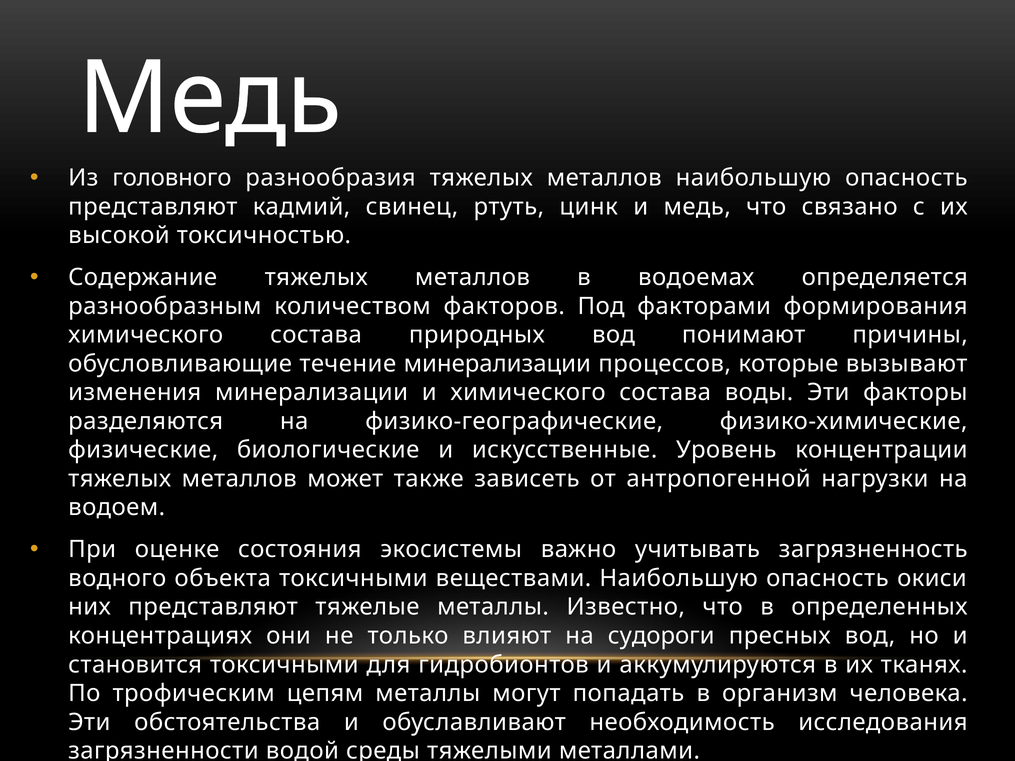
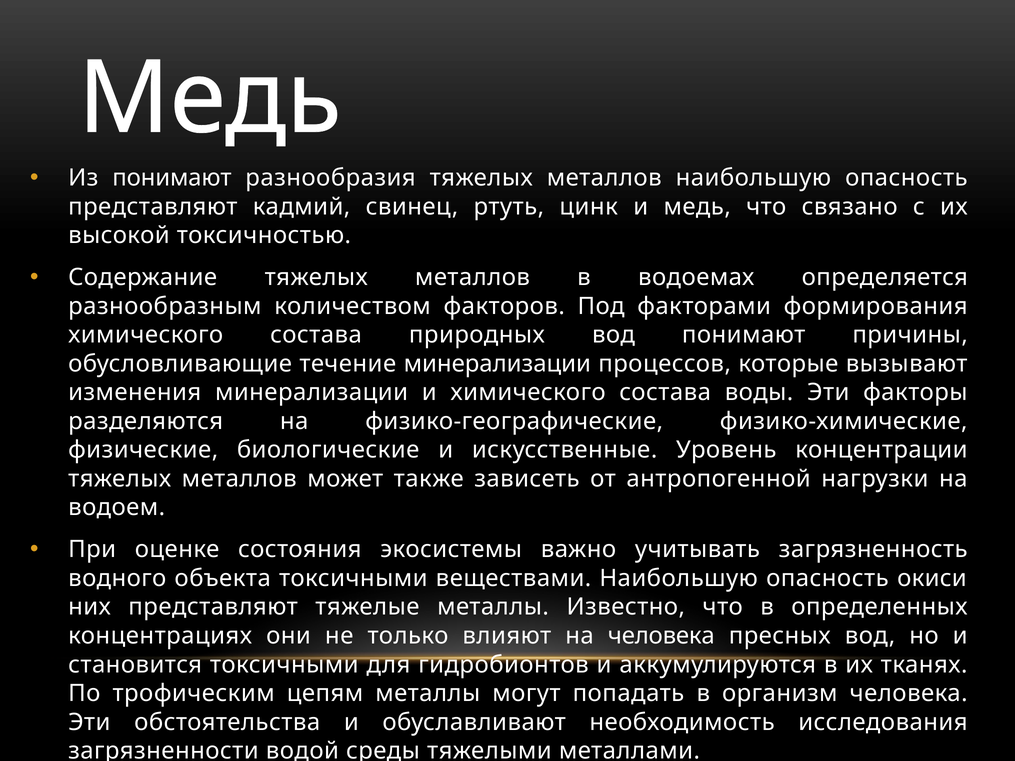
Из головного: головного -> понимают
на судороги: судороги -> человека
